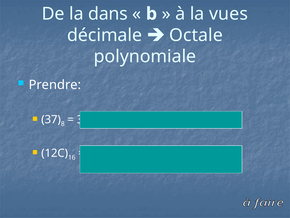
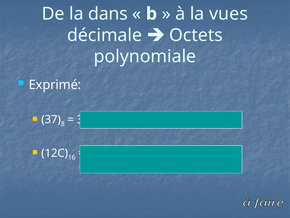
Octale: Octale -> Octets
Prendre: Prendre -> Exprimé
